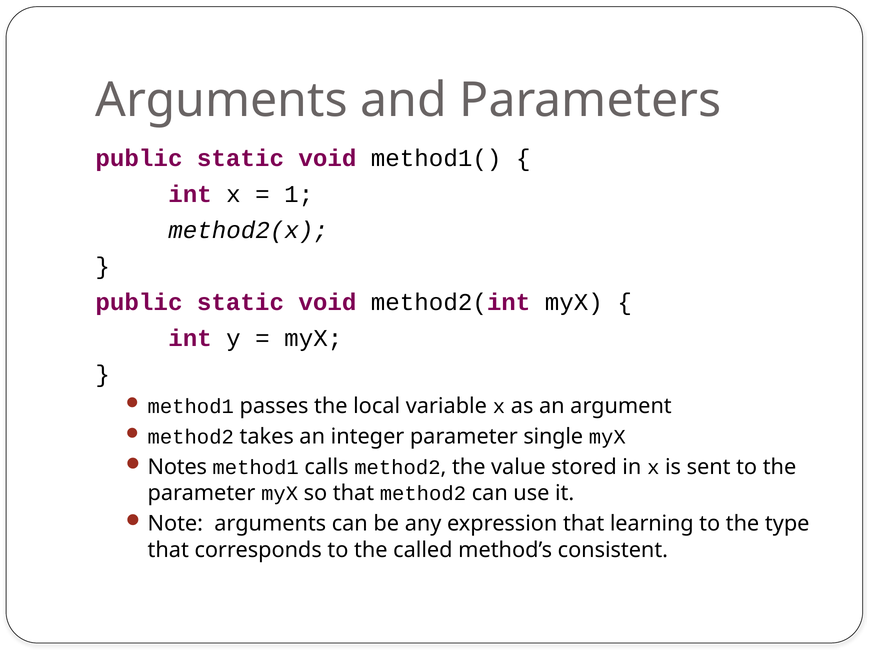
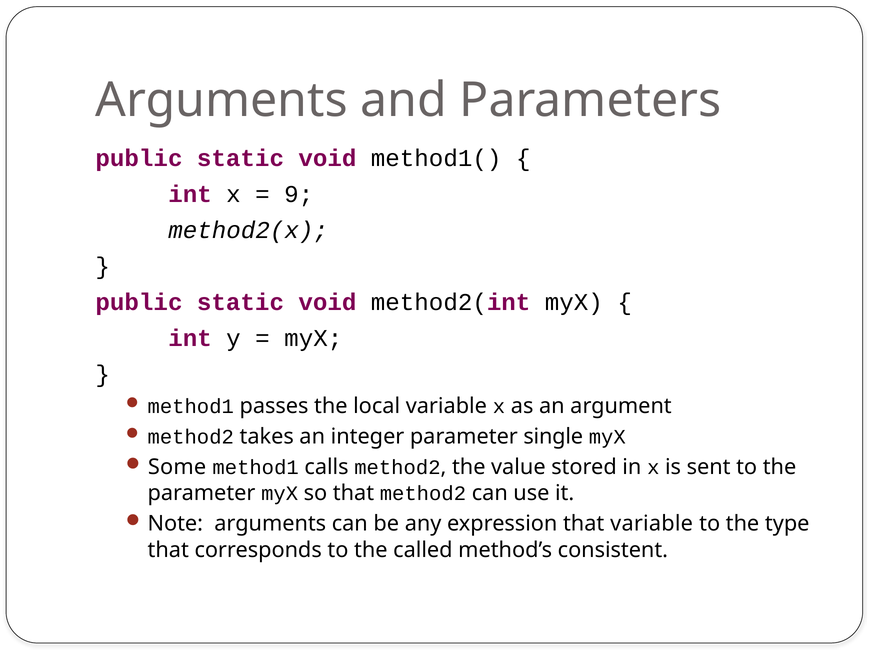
1: 1 -> 9
Notes: Notes -> Some
that learning: learning -> variable
